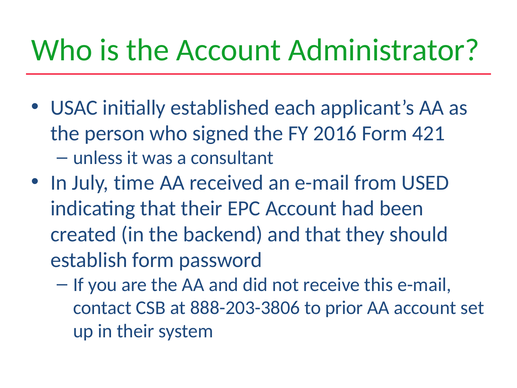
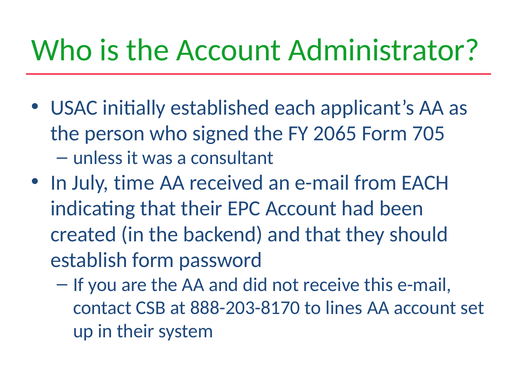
2016: 2016 -> 2065
421: 421 -> 705
from USED: USED -> EACH
888-203-3806: 888-203-3806 -> 888-203-8170
prior: prior -> lines
